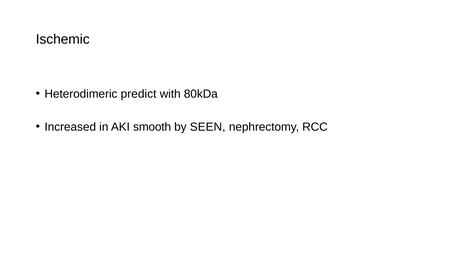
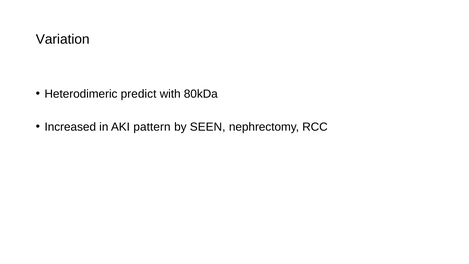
Ischemic: Ischemic -> Variation
smooth: smooth -> pattern
